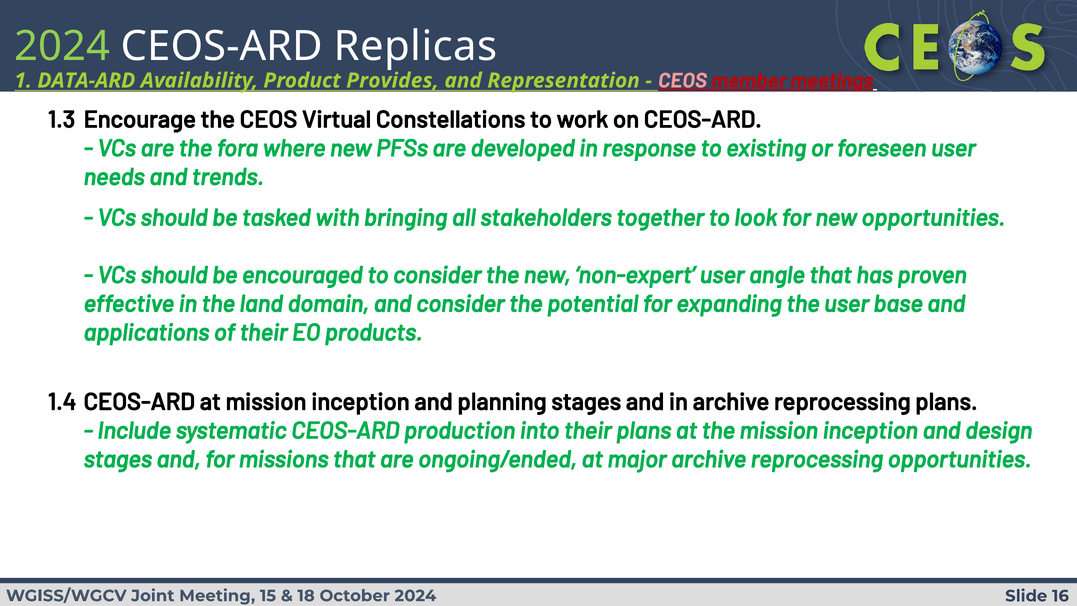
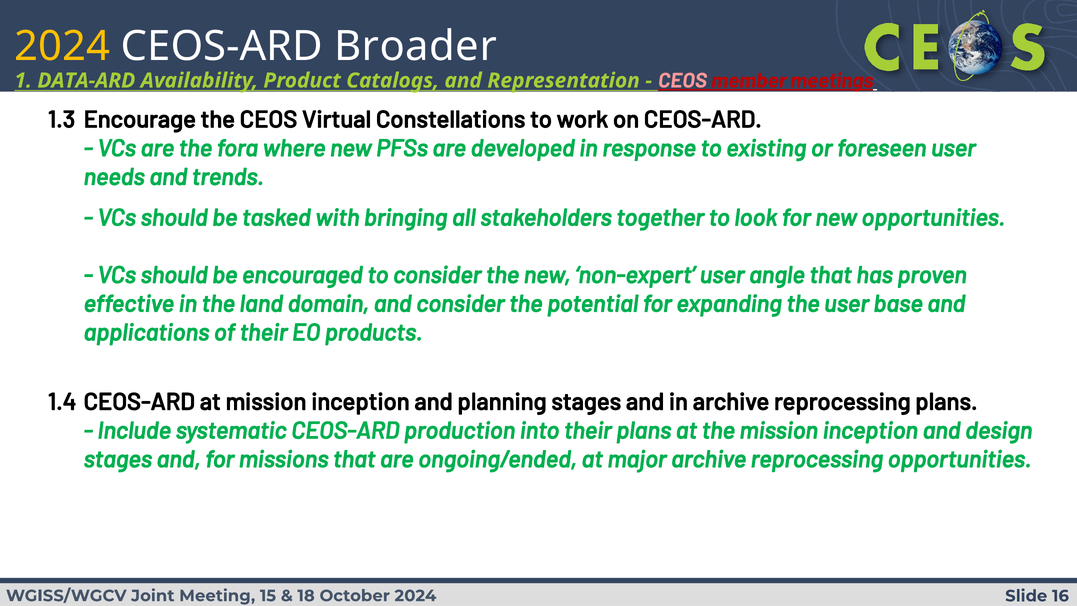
2024 at (62, 47) colour: light green -> yellow
Replicas: Replicas -> Broader
Provides: Provides -> Catalogs
